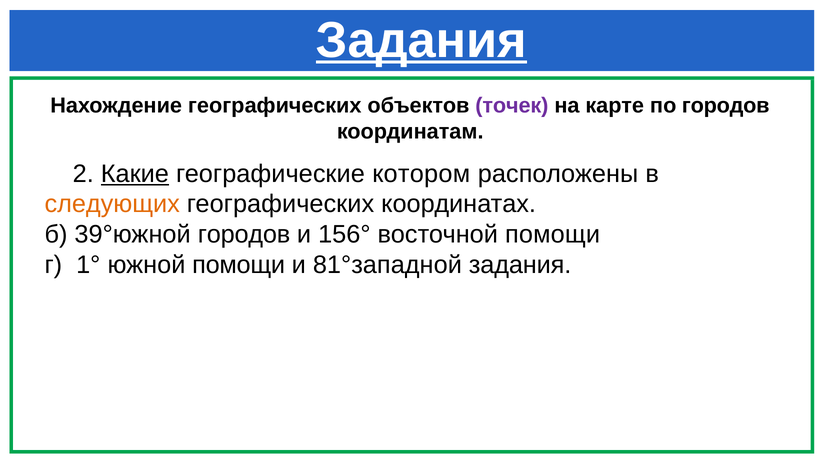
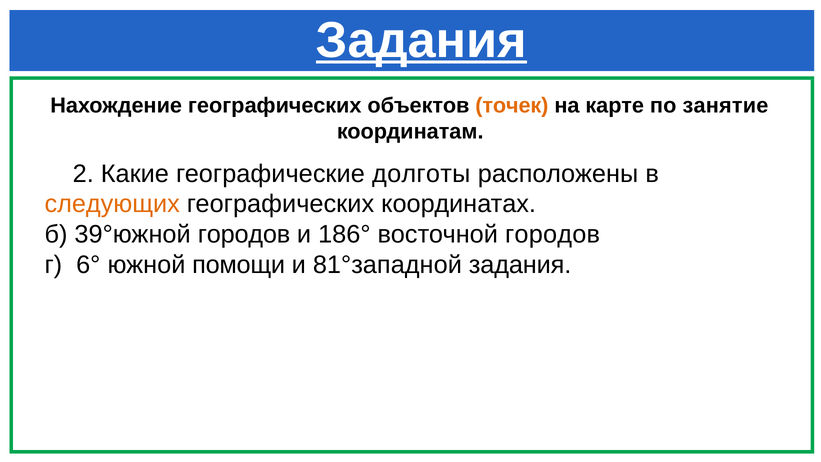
точек colour: purple -> orange
по городов: городов -> занятие
Какие underline: present -> none
котором: котором -> долготы
156°: 156° -> 186°
восточной помощи: помощи -> городов
1°: 1° -> 6°
